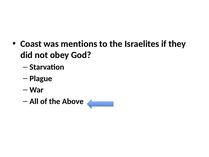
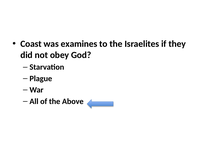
mentions: mentions -> examines
